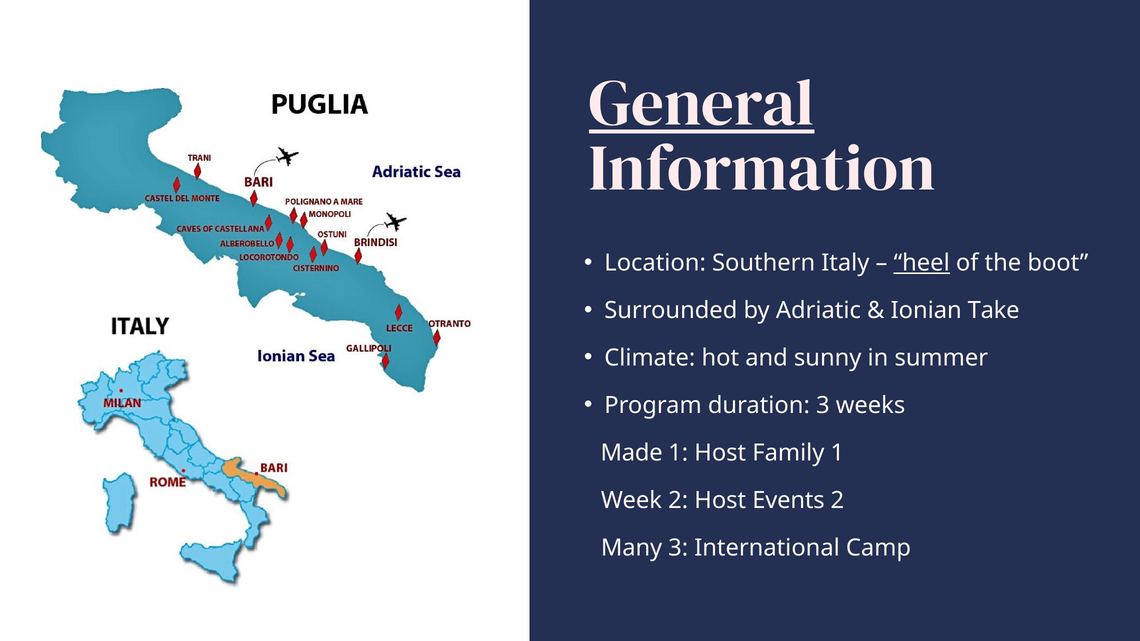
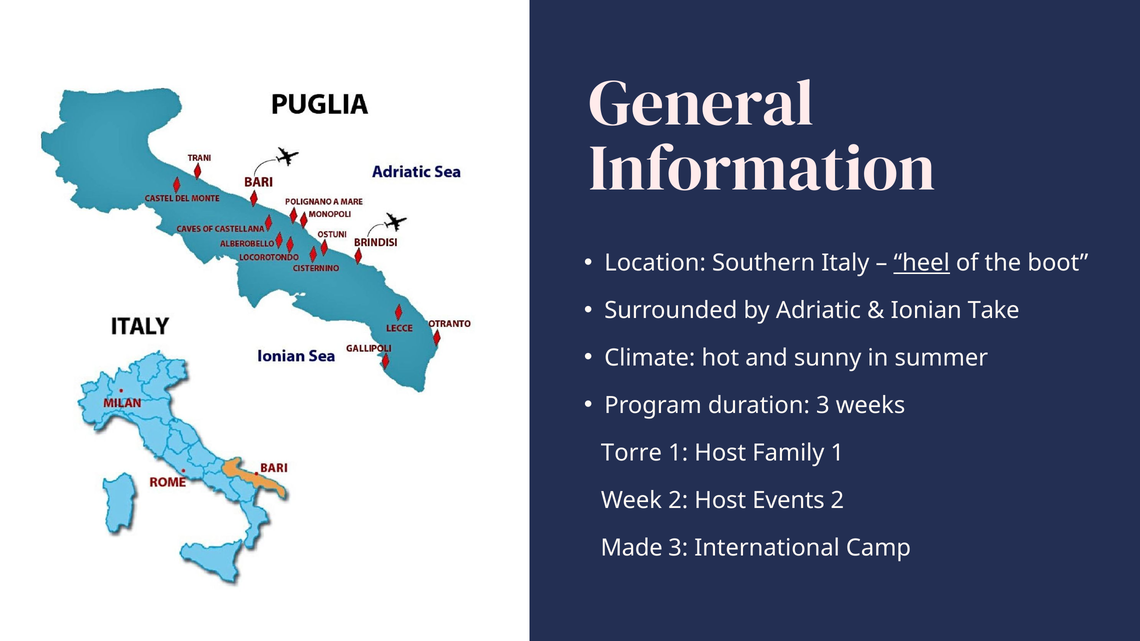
General underline: present -> none
Made: Made -> Torre
Many: Many -> Made
